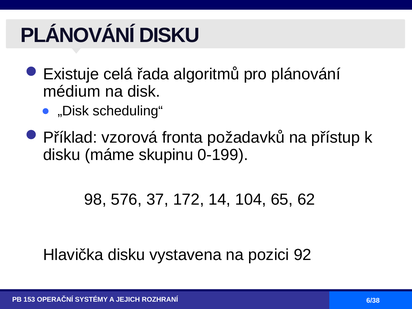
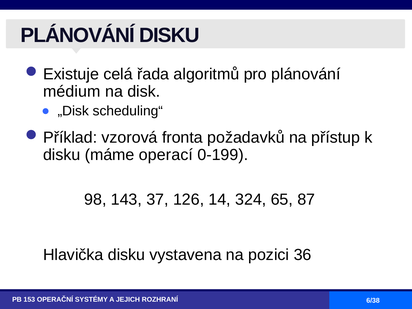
skupinu: skupinu -> operací
576: 576 -> 143
172: 172 -> 126
104: 104 -> 324
62: 62 -> 87
92: 92 -> 36
